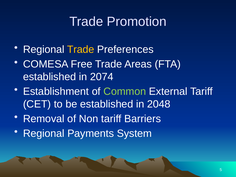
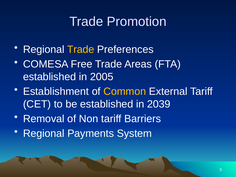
2074: 2074 -> 2005
Common colour: light green -> yellow
2048: 2048 -> 2039
